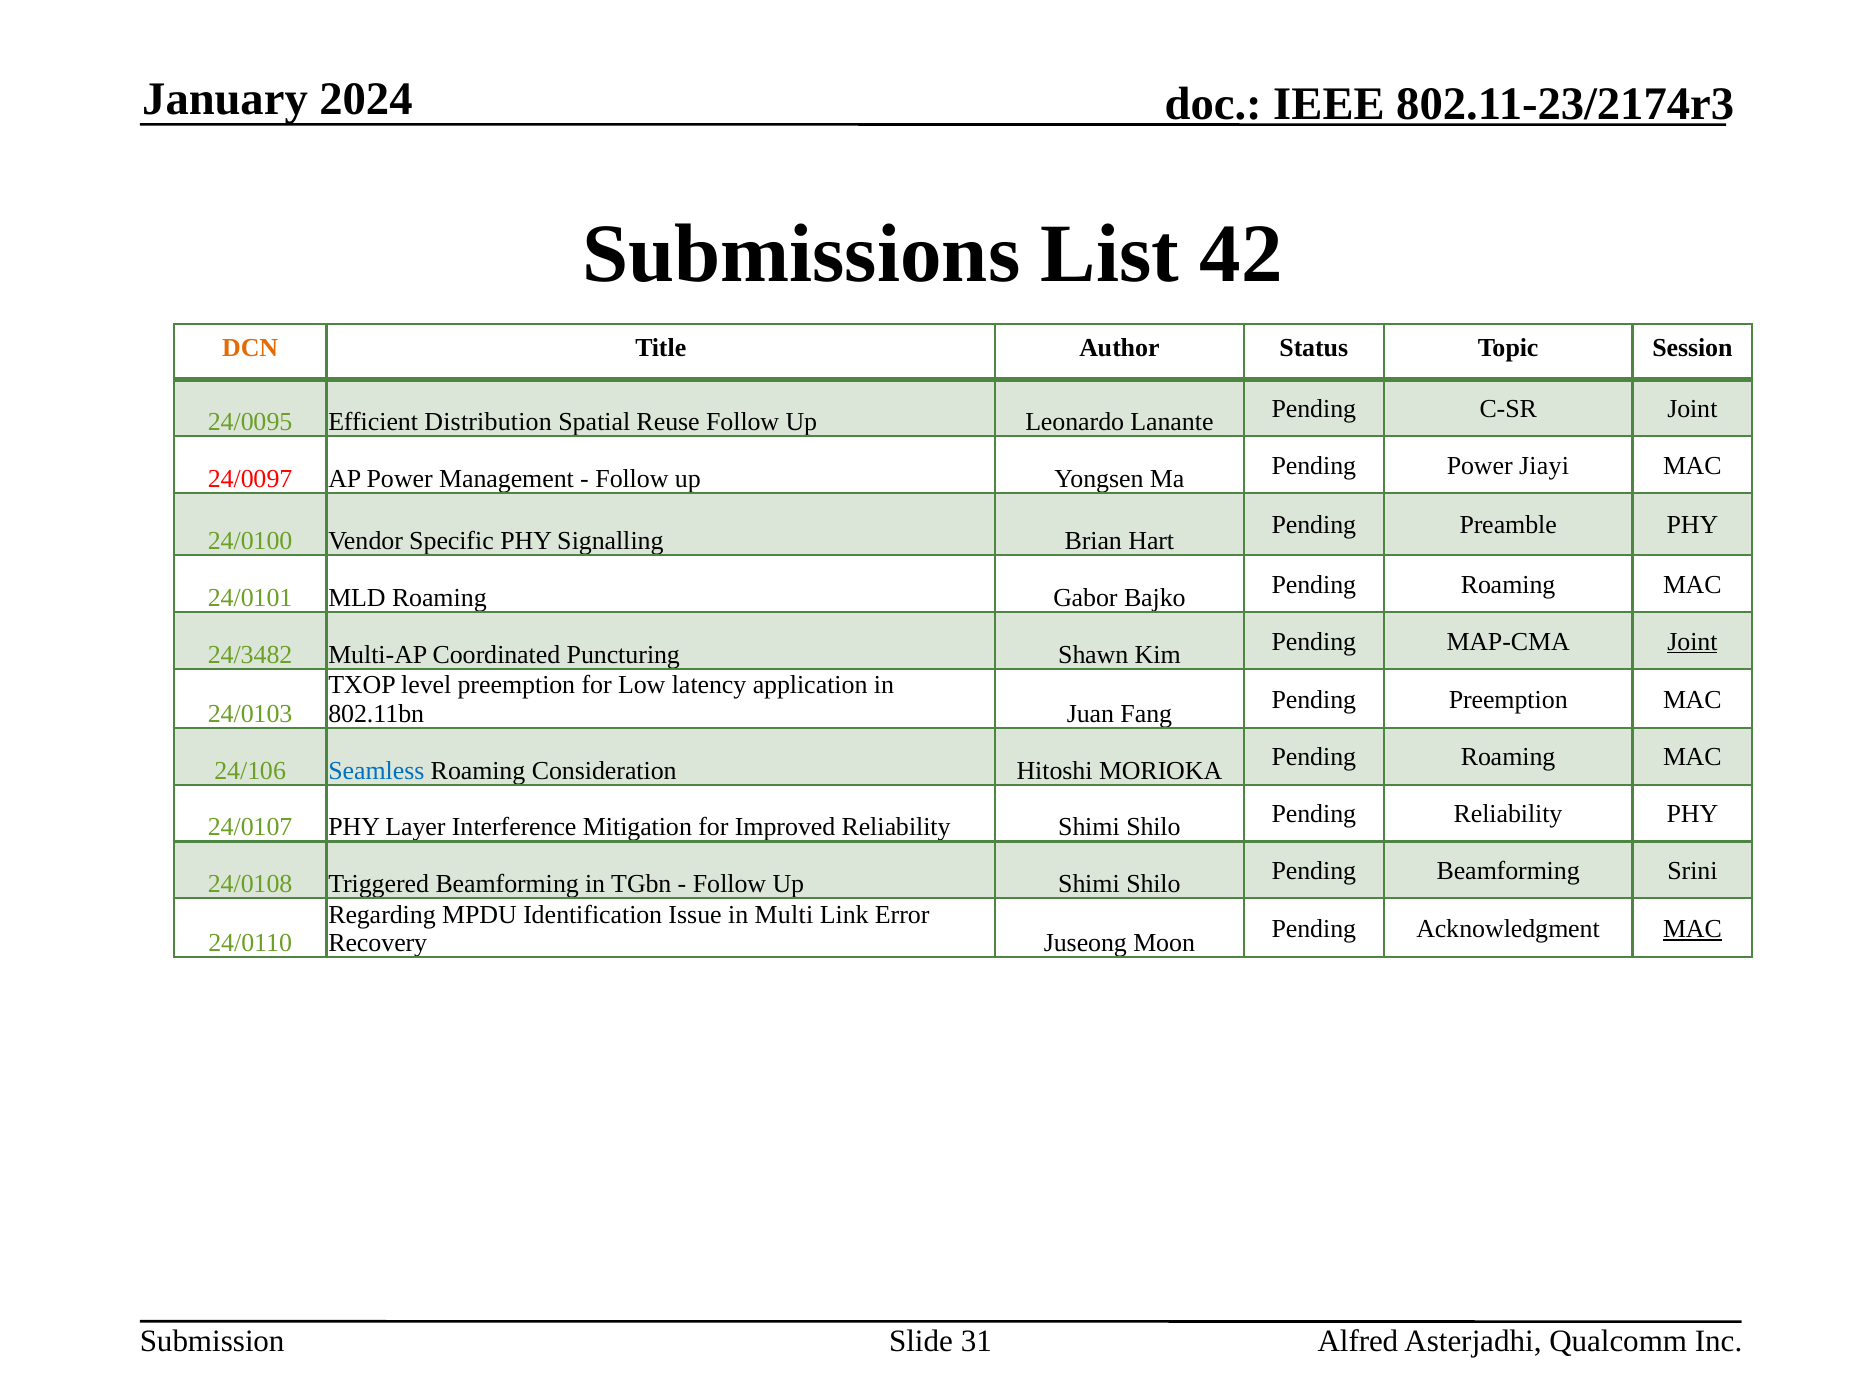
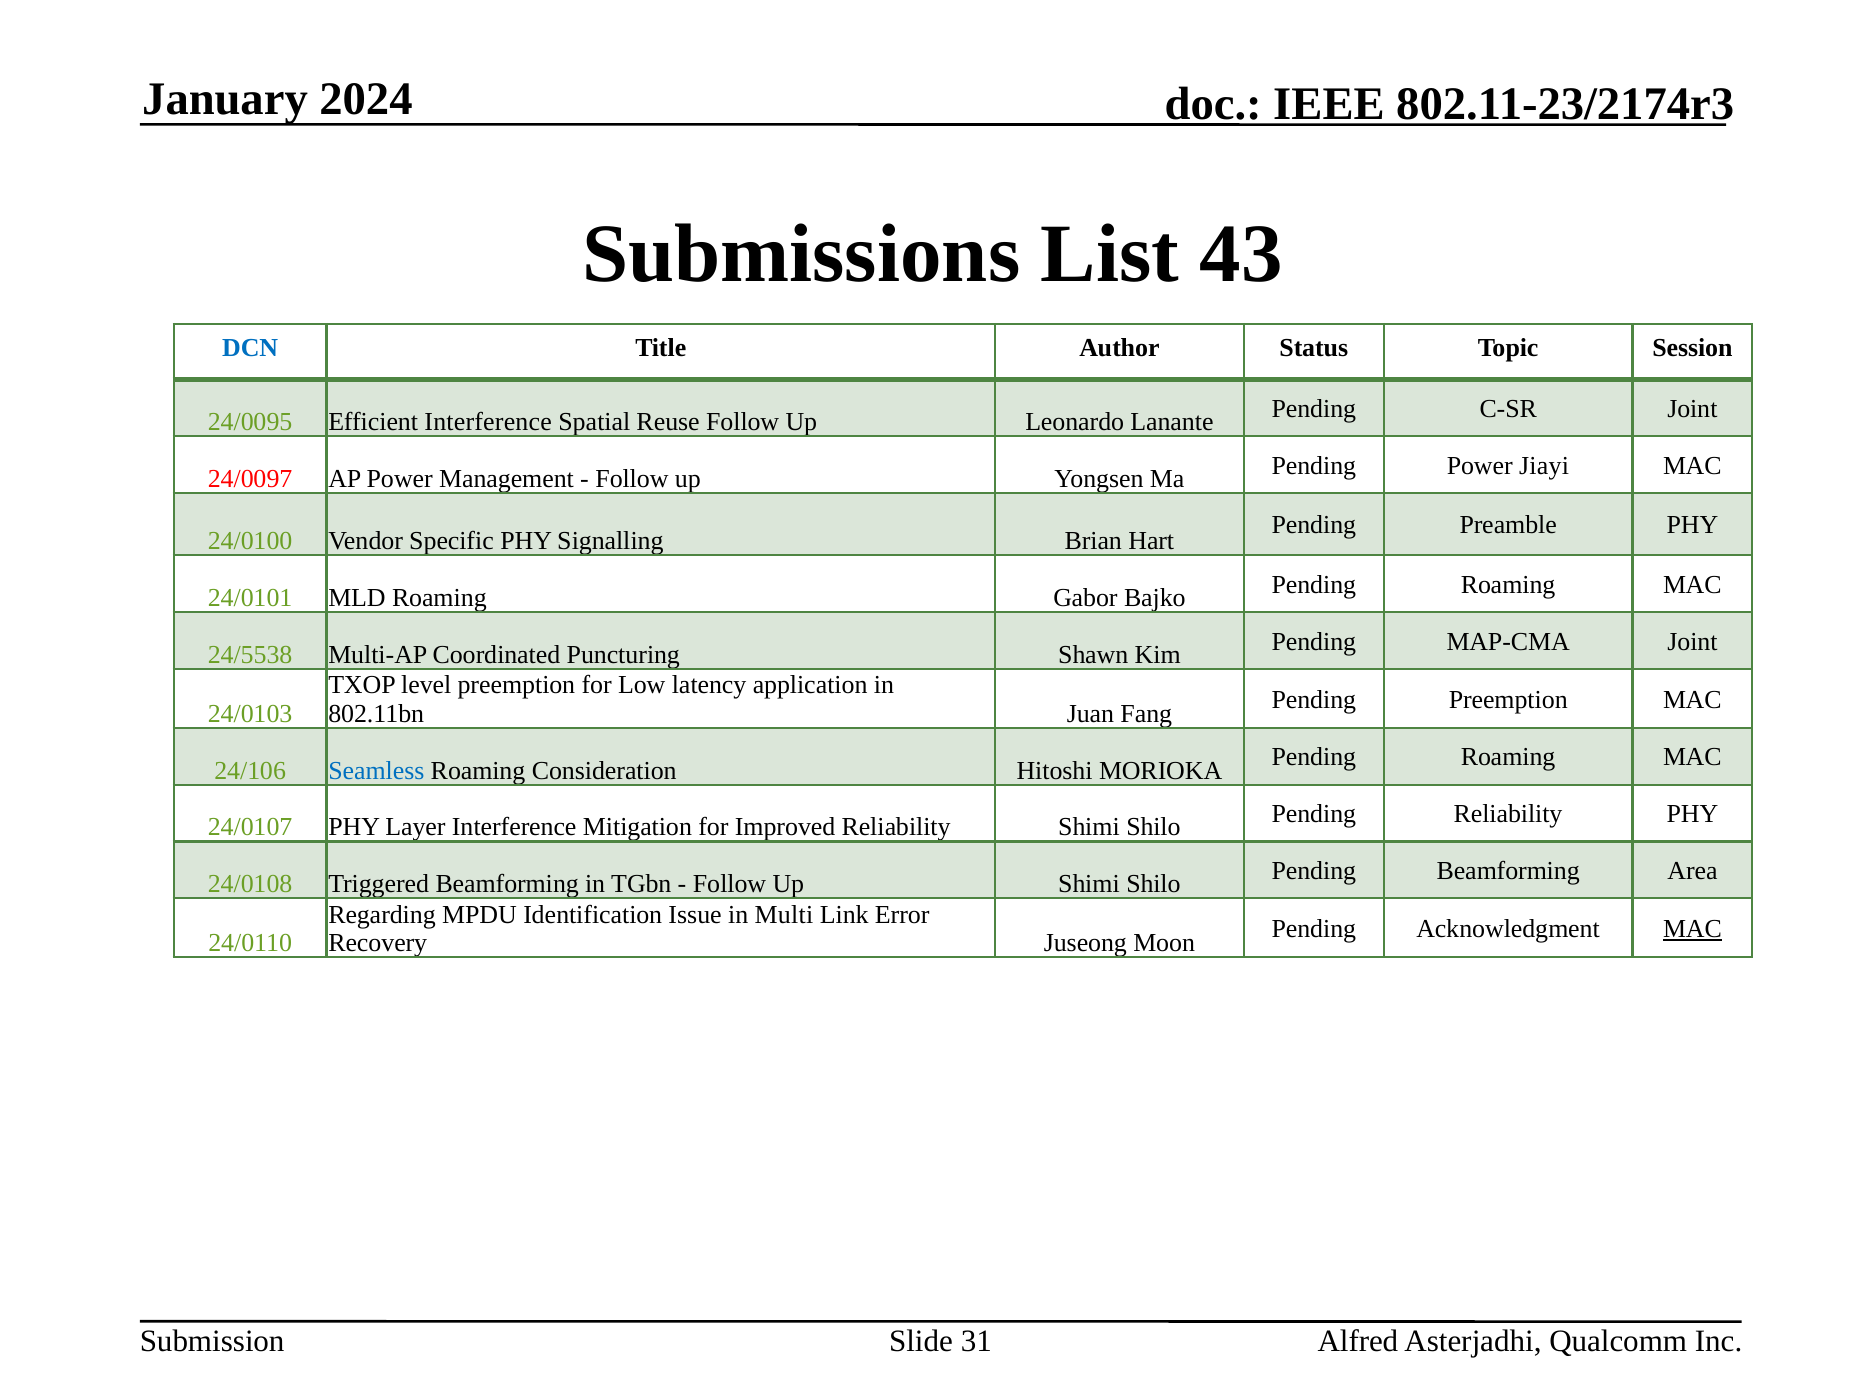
42: 42 -> 43
DCN colour: orange -> blue
Efficient Distribution: Distribution -> Interference
Joint at (1692, 642) underline: present -> none
24/3482: 24/3482 -> 24/5538
Srini: Srini -> Area
